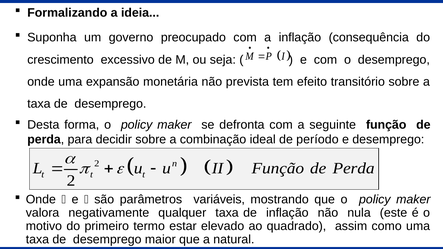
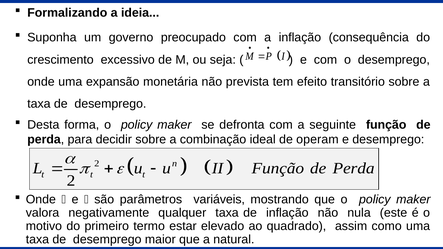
período: período -> operam
